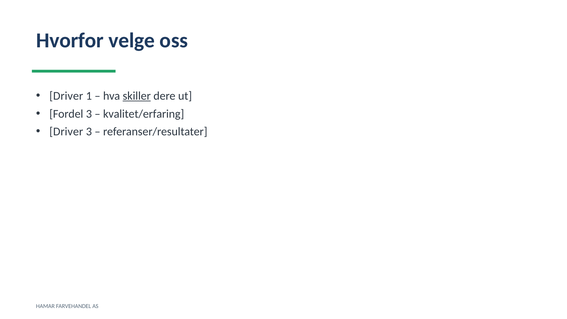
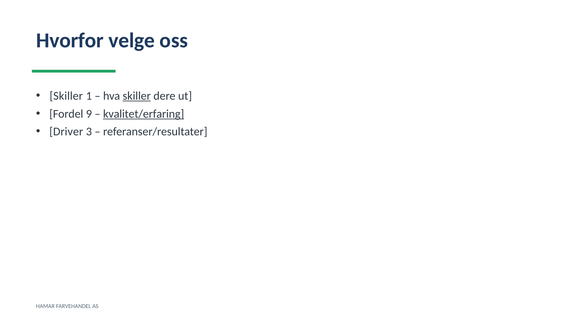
Driver at (66, 96): Driver -> Skiller
Fordel 3: 3 -> 9
kvalitet/erfaring underline: none -> present
